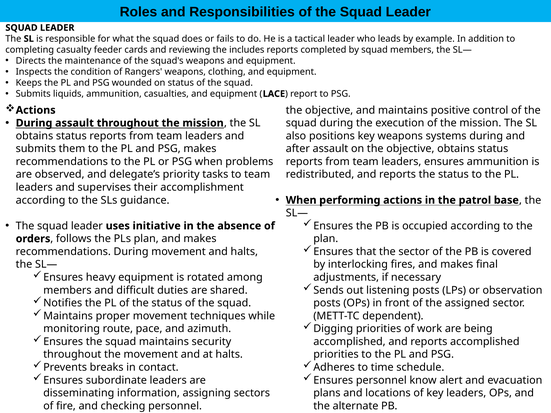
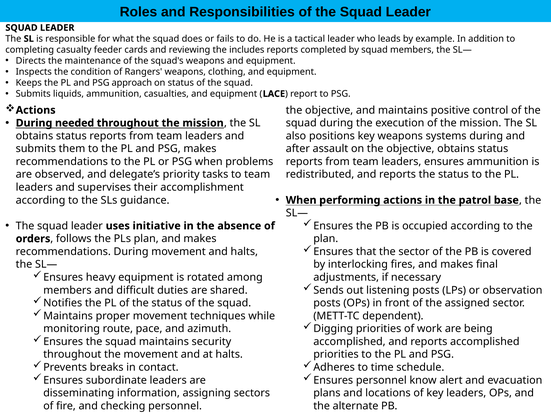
wounded: wounded -> approach
During assault: assault -> needed
